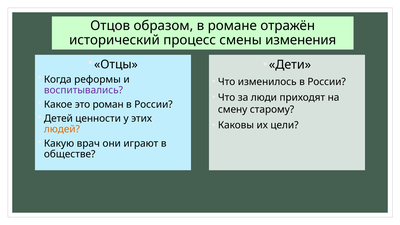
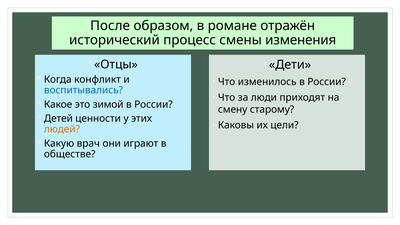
Отцов: Отцов -> После
реформы: реформы -> конфликт
воспитывались colour: purple -> blue
роман: роман -> зимой
